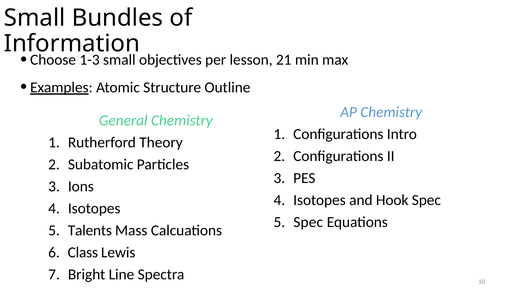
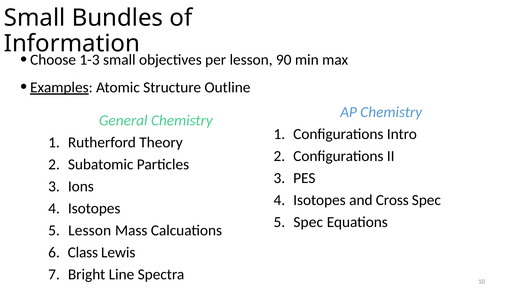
21: 21 -> 90
Hook: Hook -> Cross
Talents at (90, 231): Talents -> Lesson
